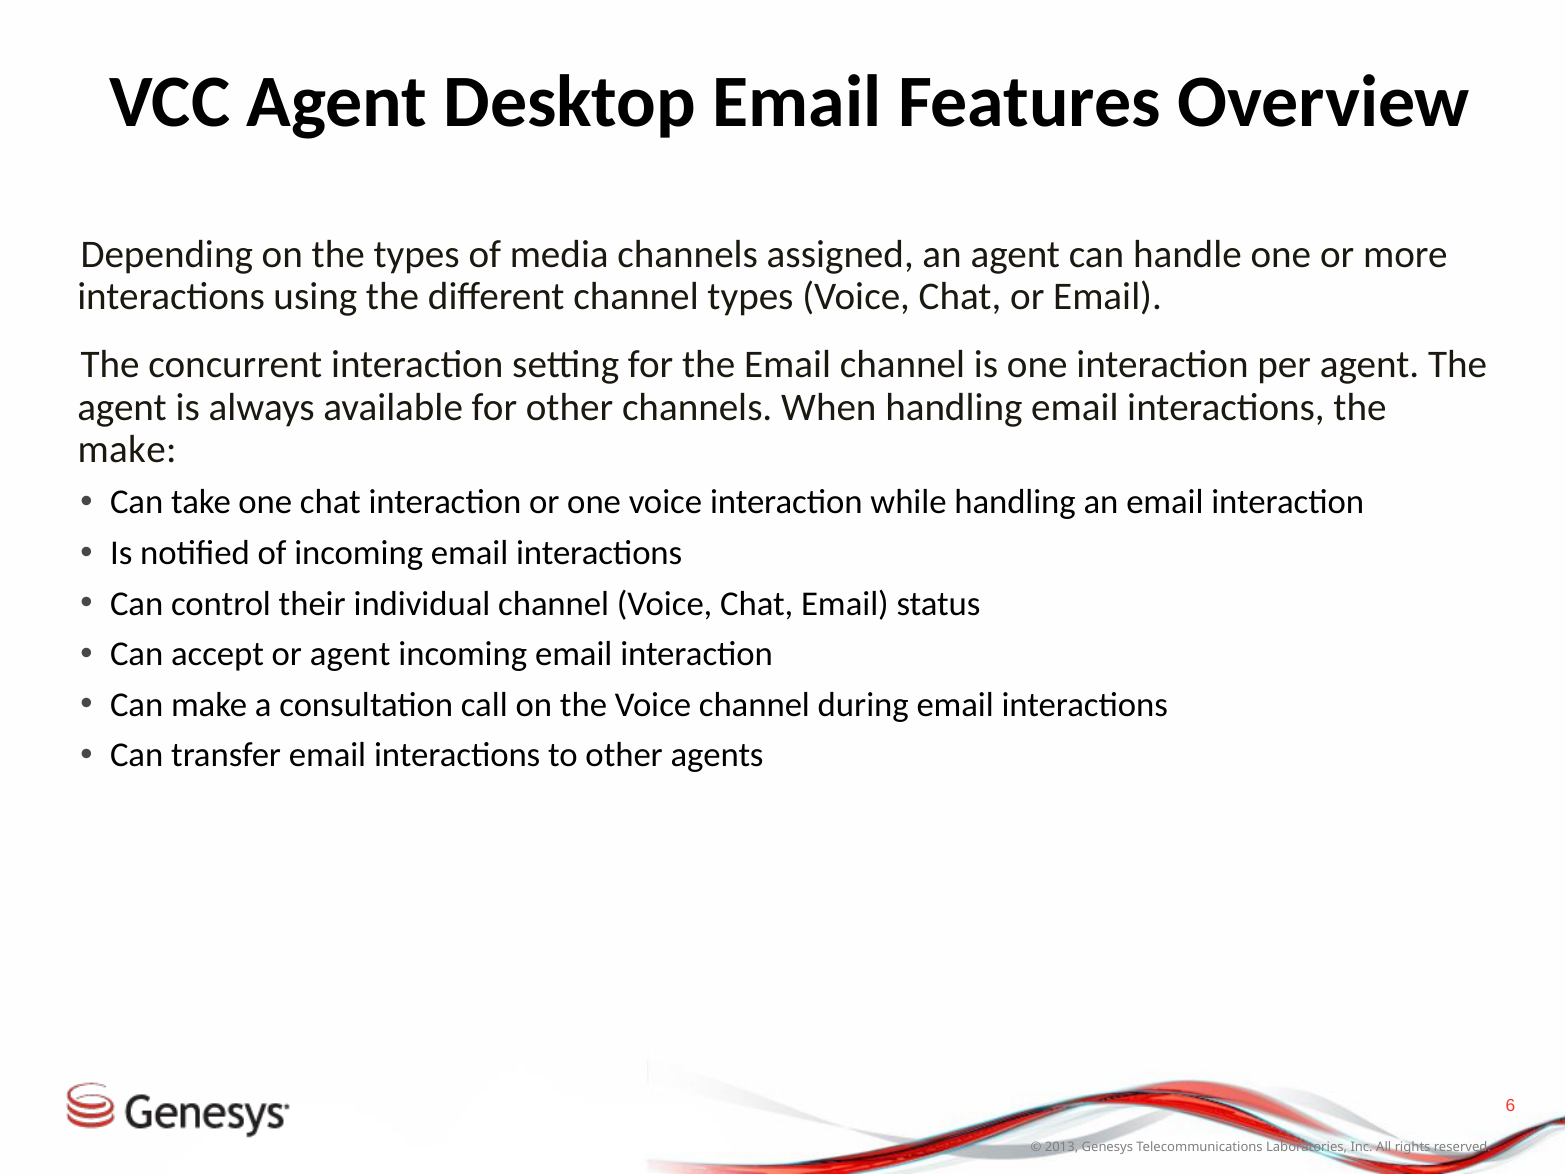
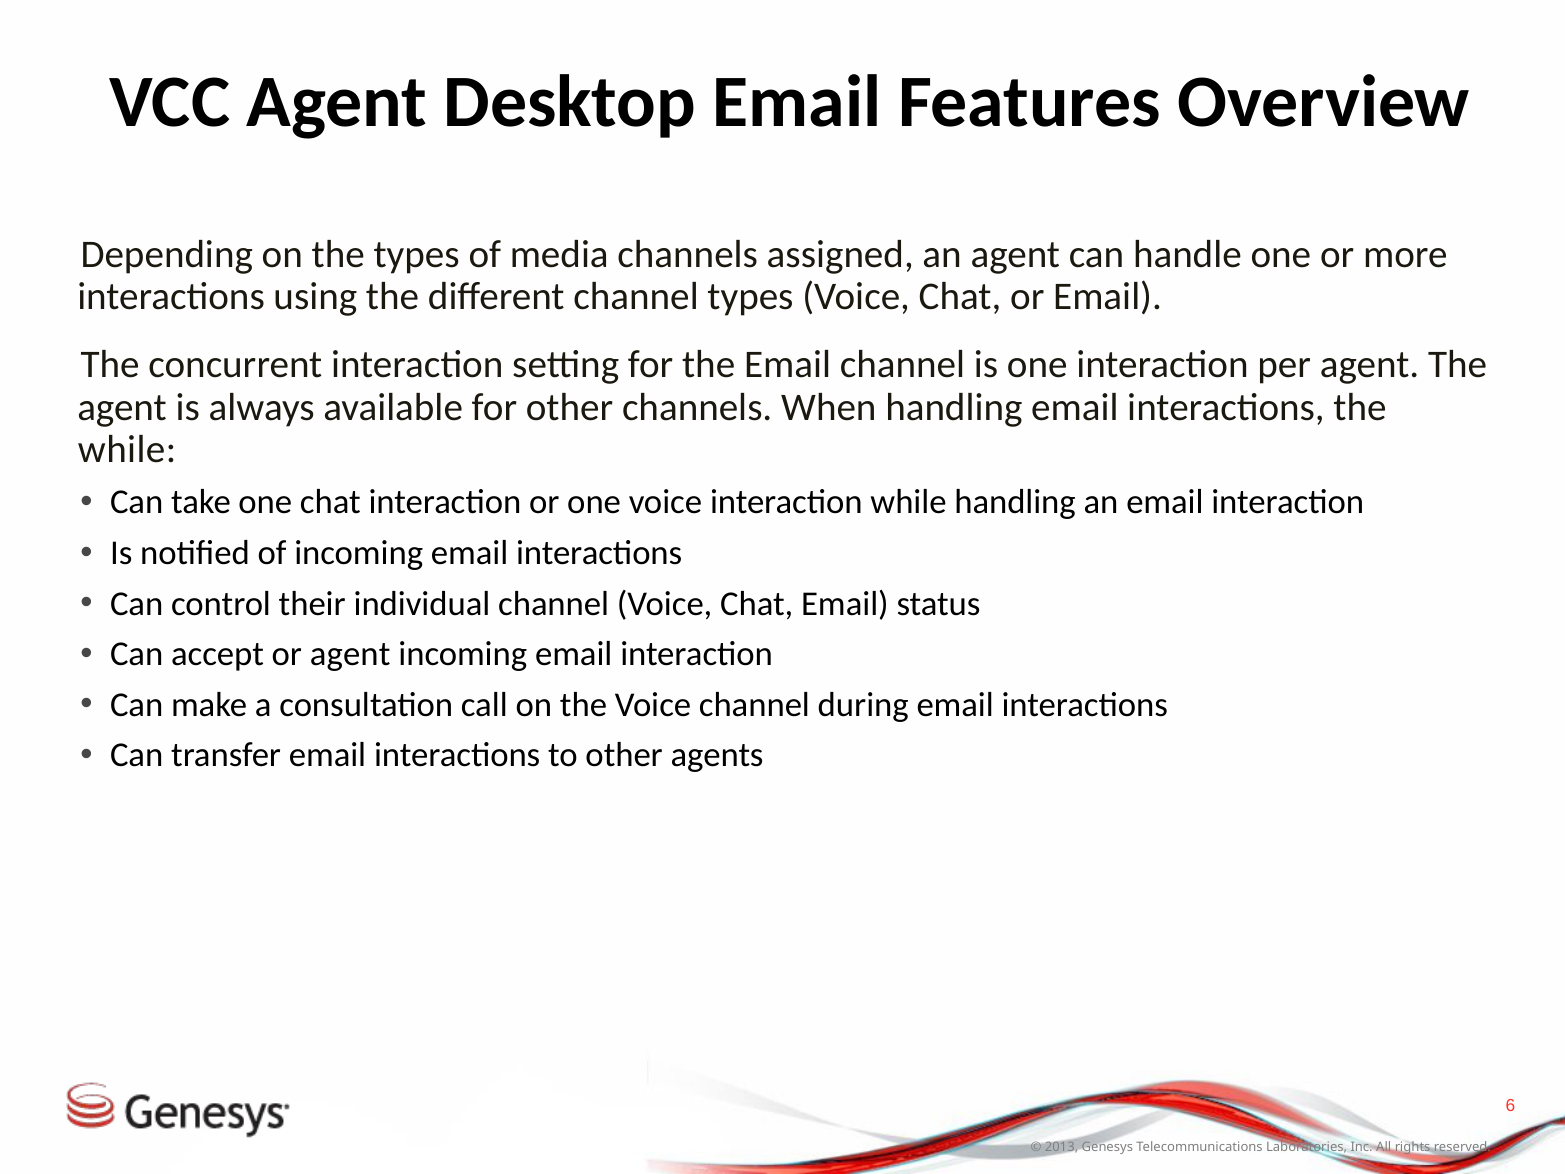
make at (127, 449): make -> while
